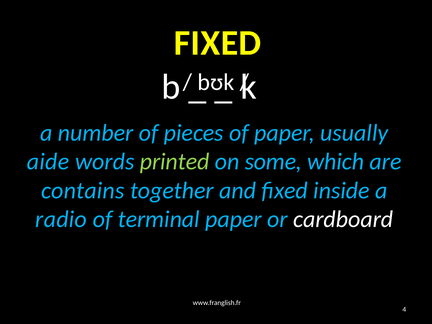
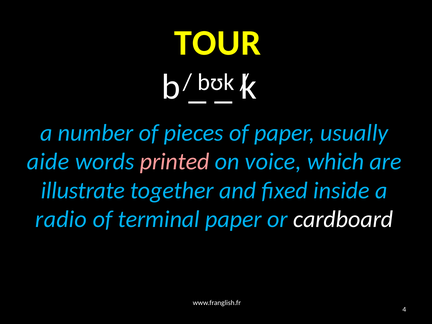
FIXED at (218, 43): FIXED -> TOUR
printed colour: light green -> pink
some: some -> voice
contains: contains -> illustrate
